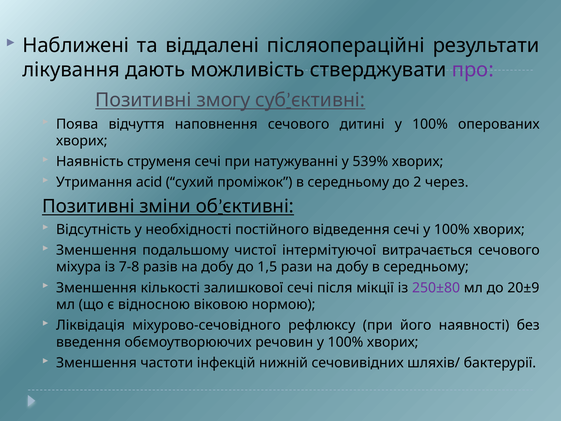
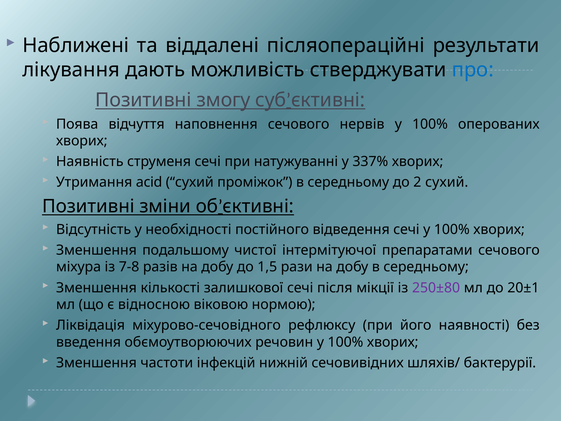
про colour: purple -> blue
дитині: дитині -> нервів
539%: 539% -> 337%
2 через: через -> сухий
витрачається: витрачається -> препаратами
20±9: 20±9 -> 20±1
